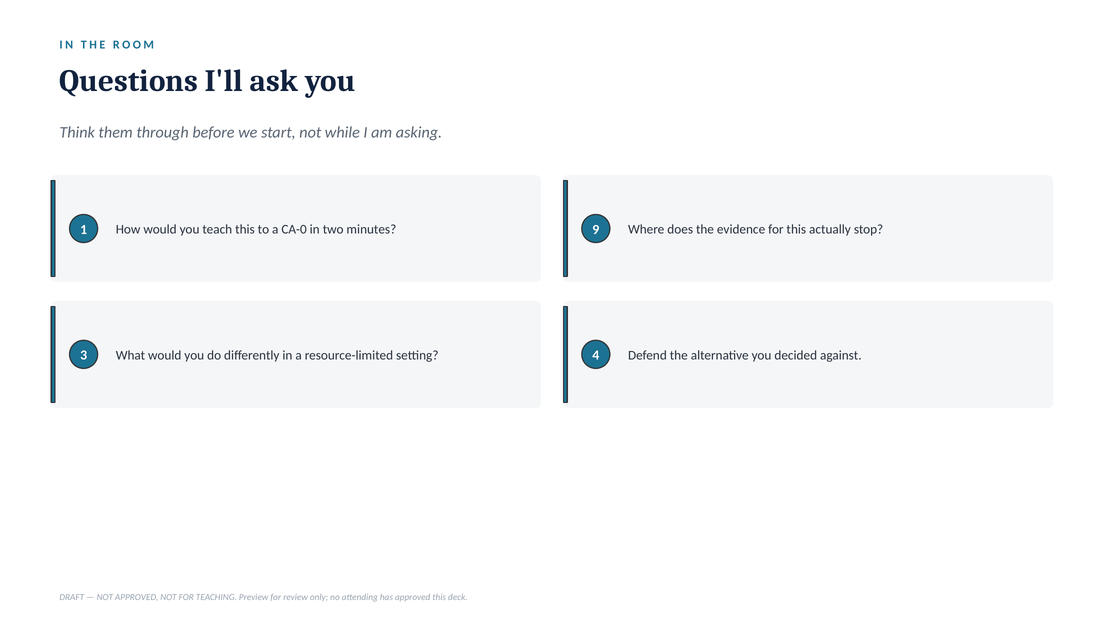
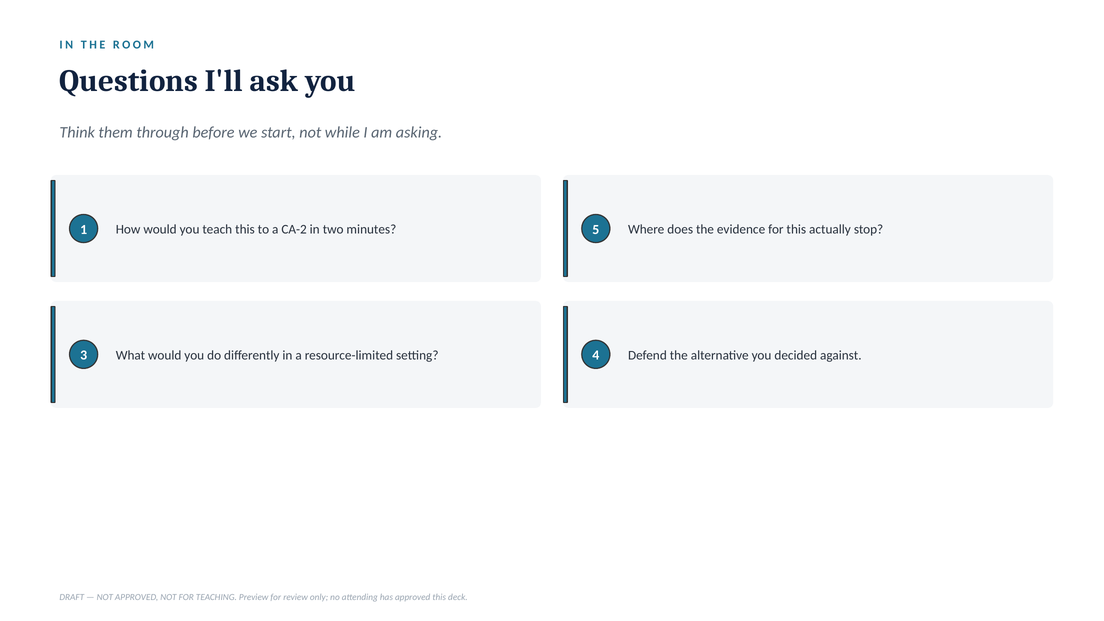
CA-0: CA-0 -> CA-2
9: 9 -> 5
